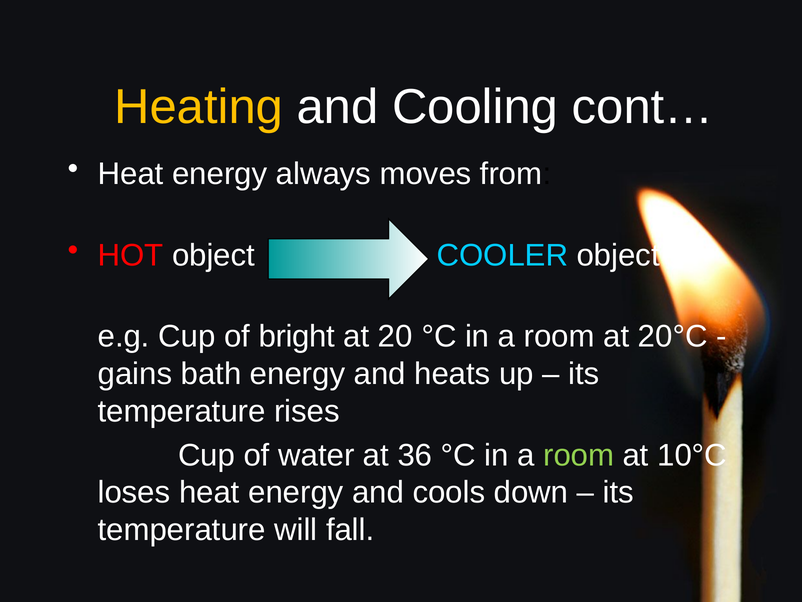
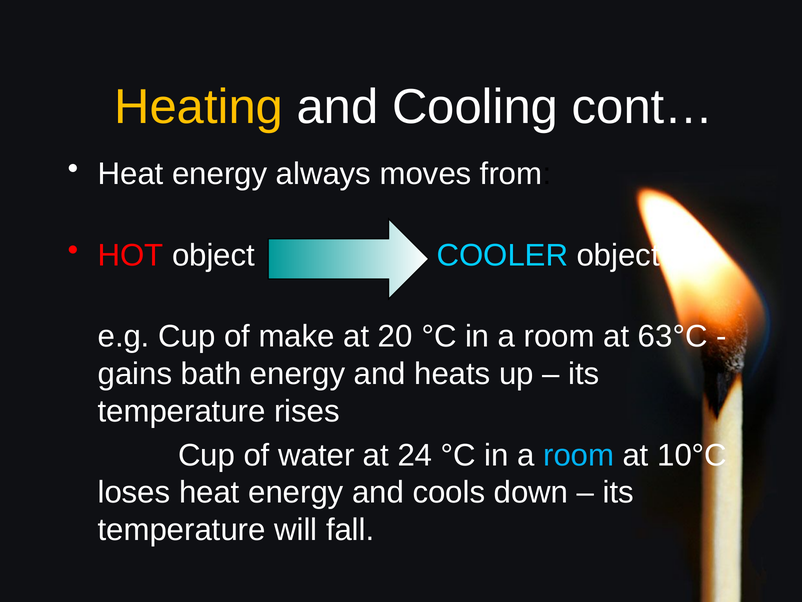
bright: bright -> make
20°C: 20°C -> 63°C
36: 36 -> 24
room at (579, 455) colour: light green -> light blue
